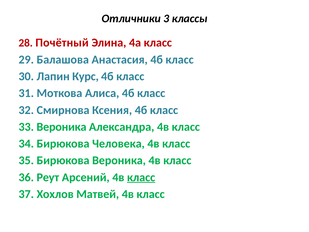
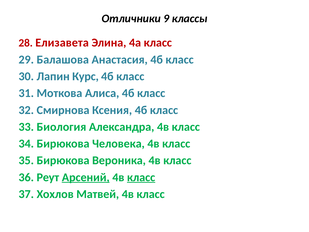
3: 3 -> 9
Почётный: Почётный -> Елизавета
33 Вероника: Вероника -> Биология
Арсений underline: none -> present
